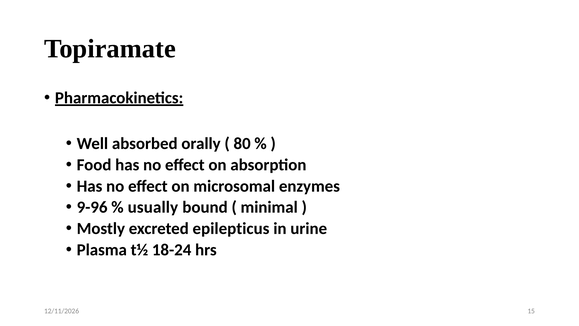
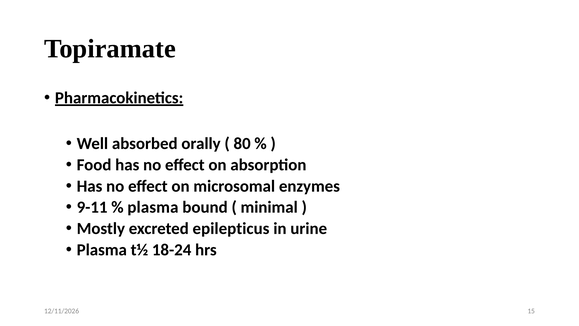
9-96: 9-96 -> 9-11
usually at (153, 207): usually -> plasma
